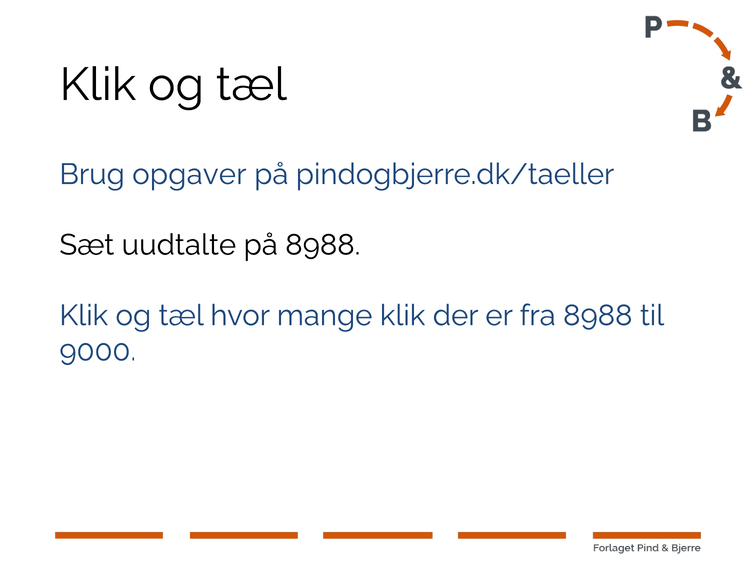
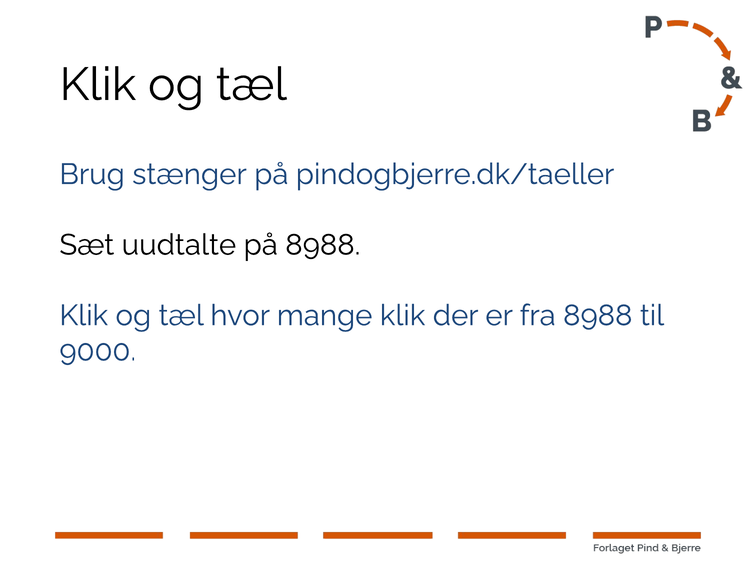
opgaver: opgaver -> stænger
